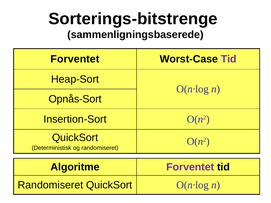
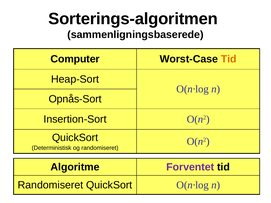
Sorterings-bitstrenge: Sorterings-bitstrenge -> Sorterings-algoritmen
Forventet at (75, 59): Forventet -> Computer
Tid at (229, 59) colour: purple -> orange
